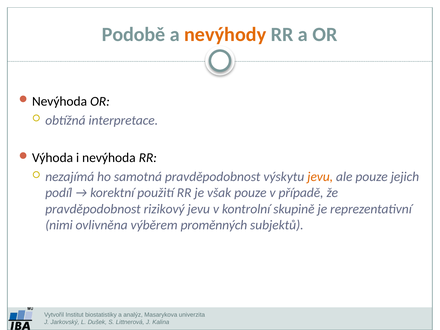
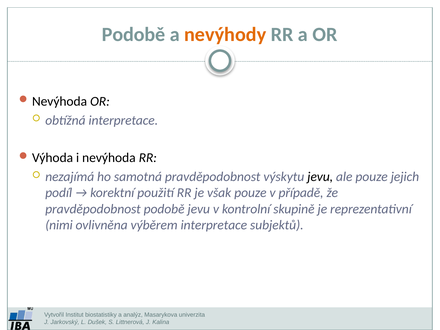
jevu at (320, 177) colour: orange -> black
pravděpodobnost rizikový: rizikový -> podobě
výběrem proměnných: proměnných -> interpretace
